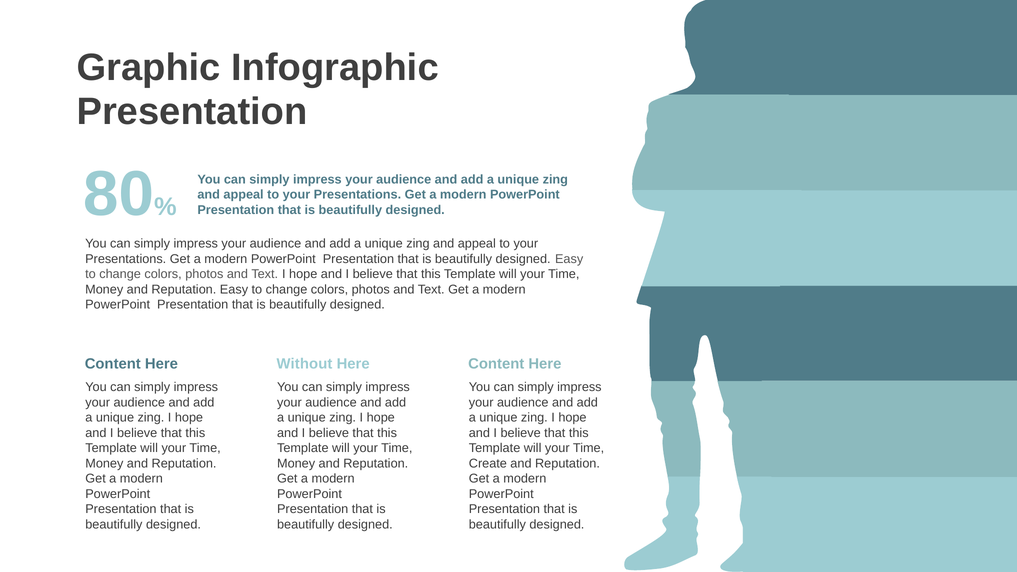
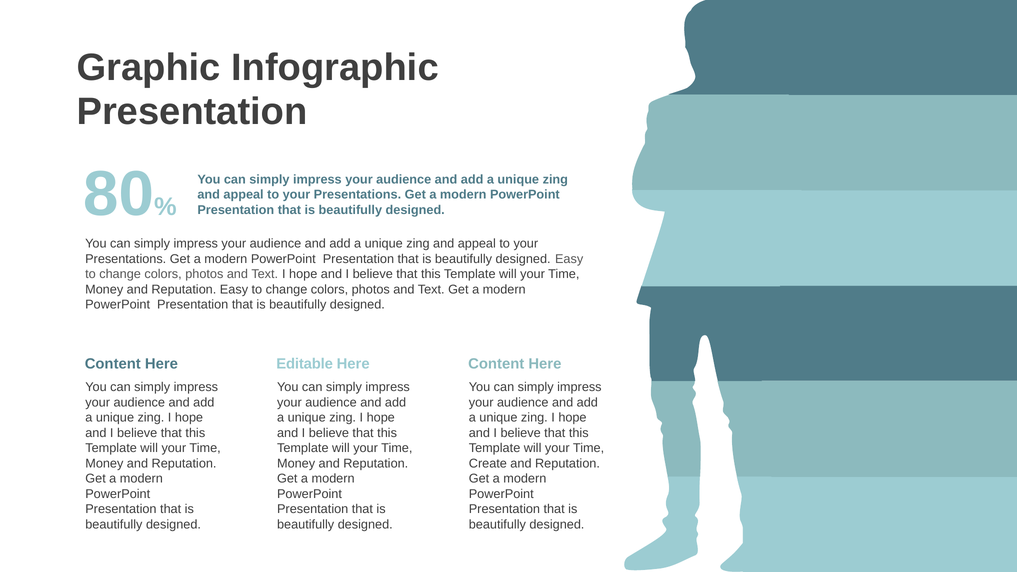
Without: Without -> Editable
